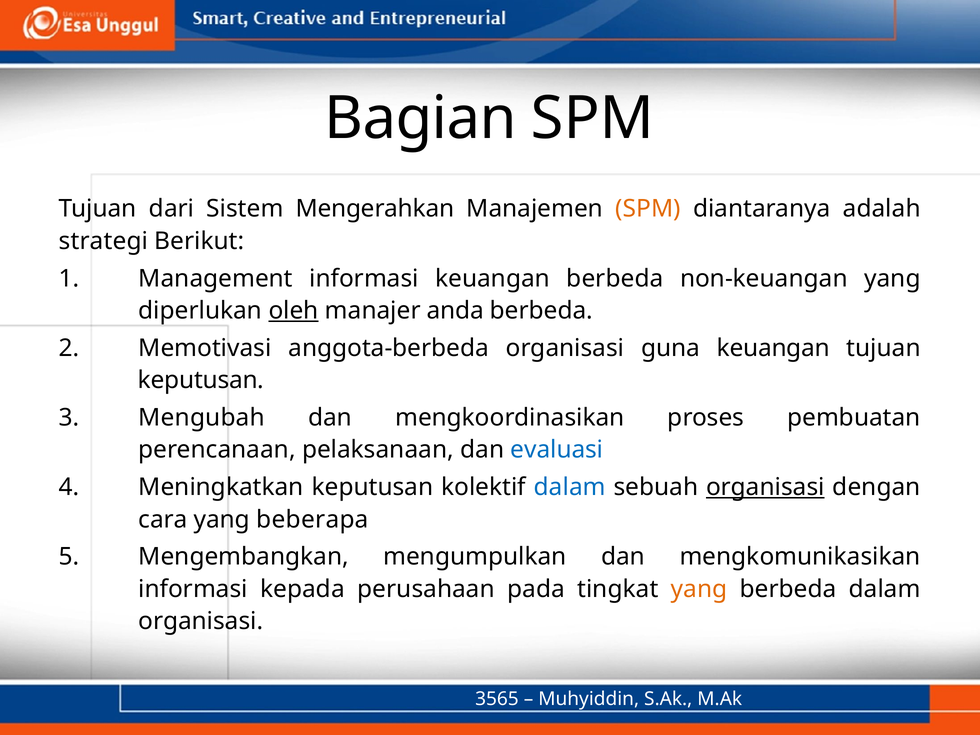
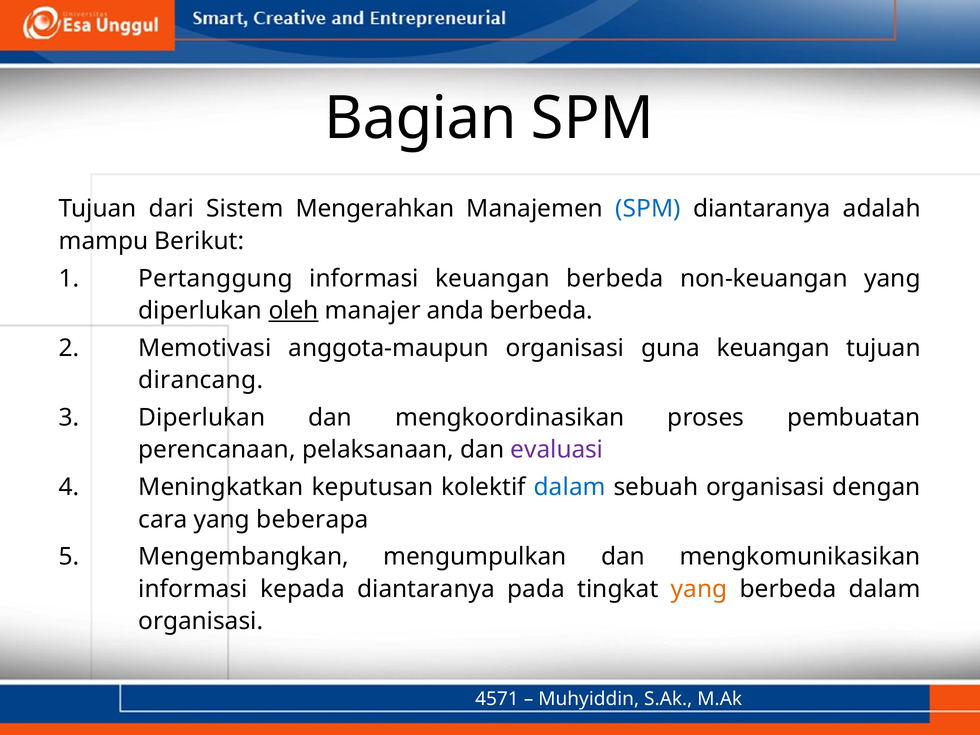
SPM at (648, 209) colour: orange -> blue
strategi: strategi -> mampu
Management: Management -> Pertanggung
anggota-berbeda: anggota-berbeda -> anggota-maupun
keputusan at (201, 380): keputusan -> dirancang
Mengubah at (202, 418): Mengubah -> Diperlukan
evaluasi colour: blue -> purple
organisasi at (765, 487) underline: present -> none
kepada perusahaan: perusahaan -> diantaranya
3565: 3565 -> 4571
